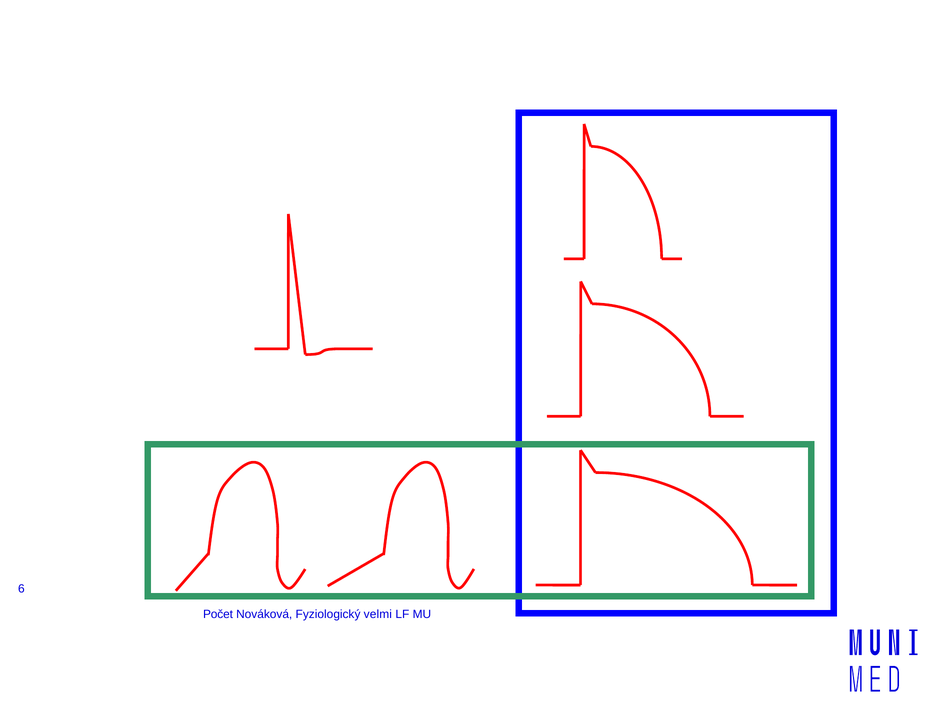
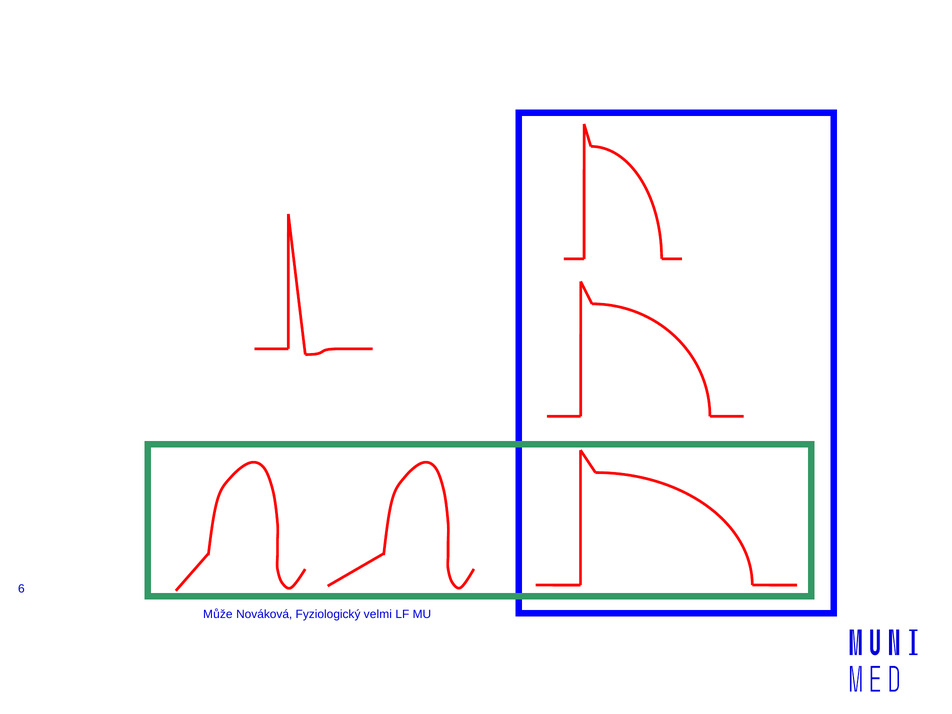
Počet: Počet -> Může
